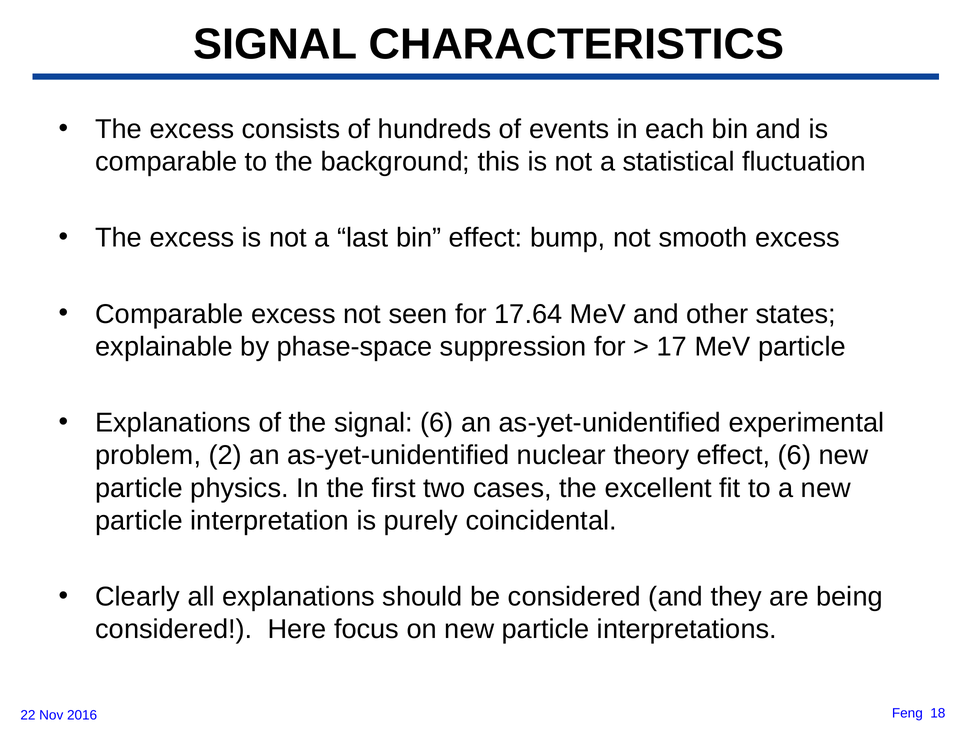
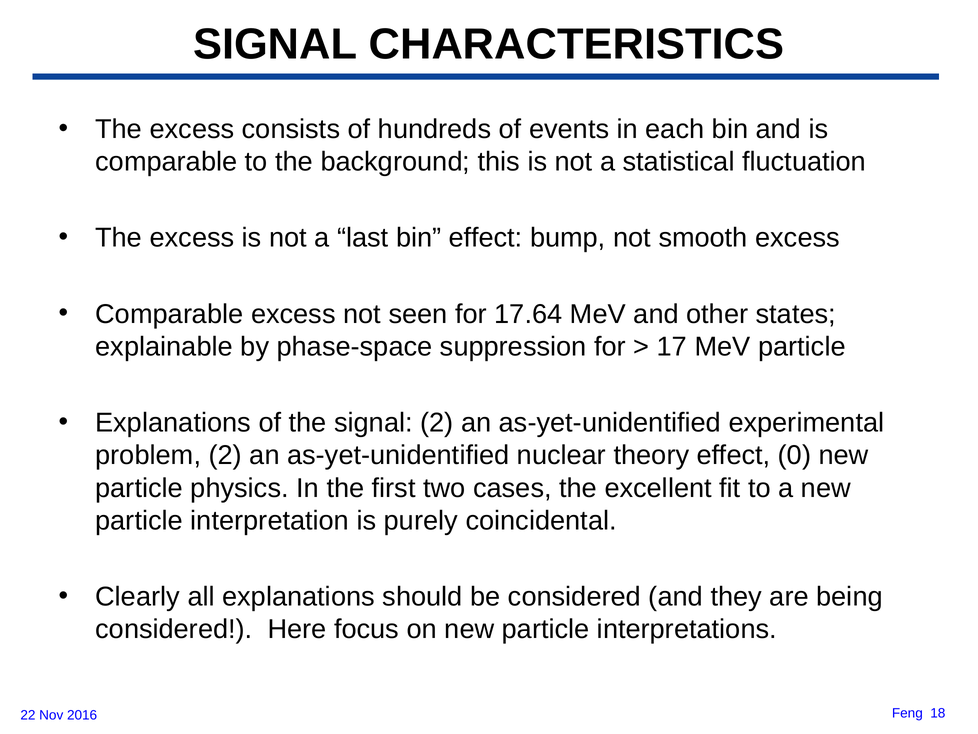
signal 6: 6 -> 2
effect 6: 6 -> 0
